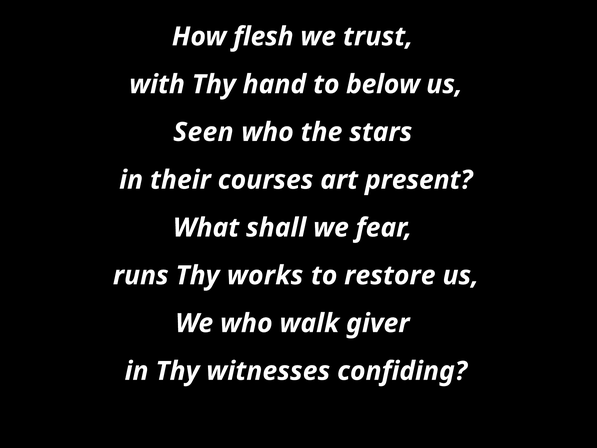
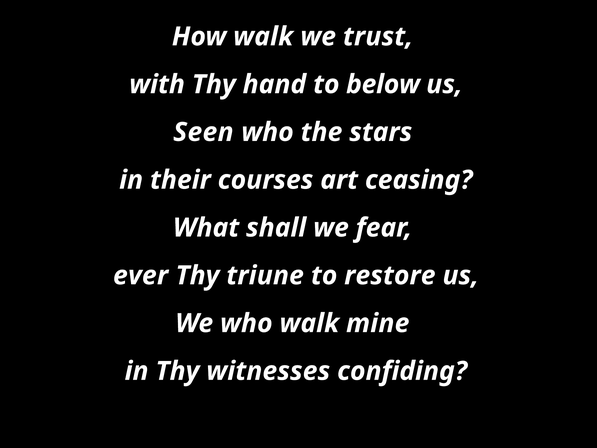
How flesh: flesh -> walk
present: present -> ceasing
runs: runs -> ever
works: works -> triune
giver: giver -> mine
